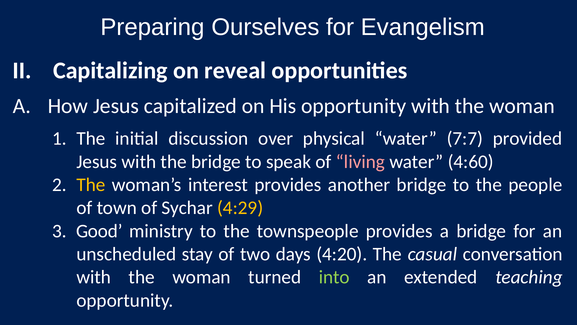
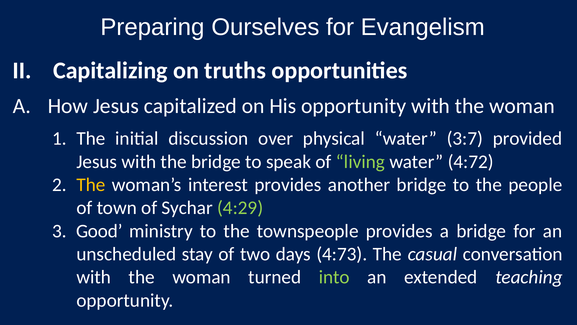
reveal: reveal -> truths
7:7: 7:7 -> 3:7
living colour: pink -> light green
4:60: 4:60 -> 4:72
4:29 colour: yellow -> light green
4:20: 4:20 -> 4:73
